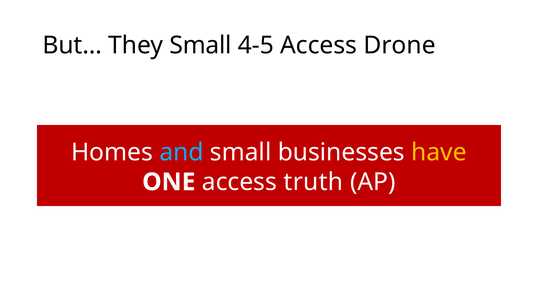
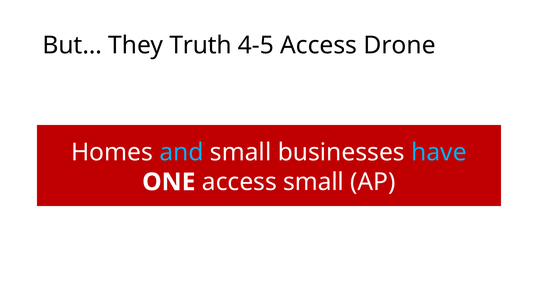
They Small: Small -> Truth
have colour: yellow -> light blue
access truth: truth -> small
